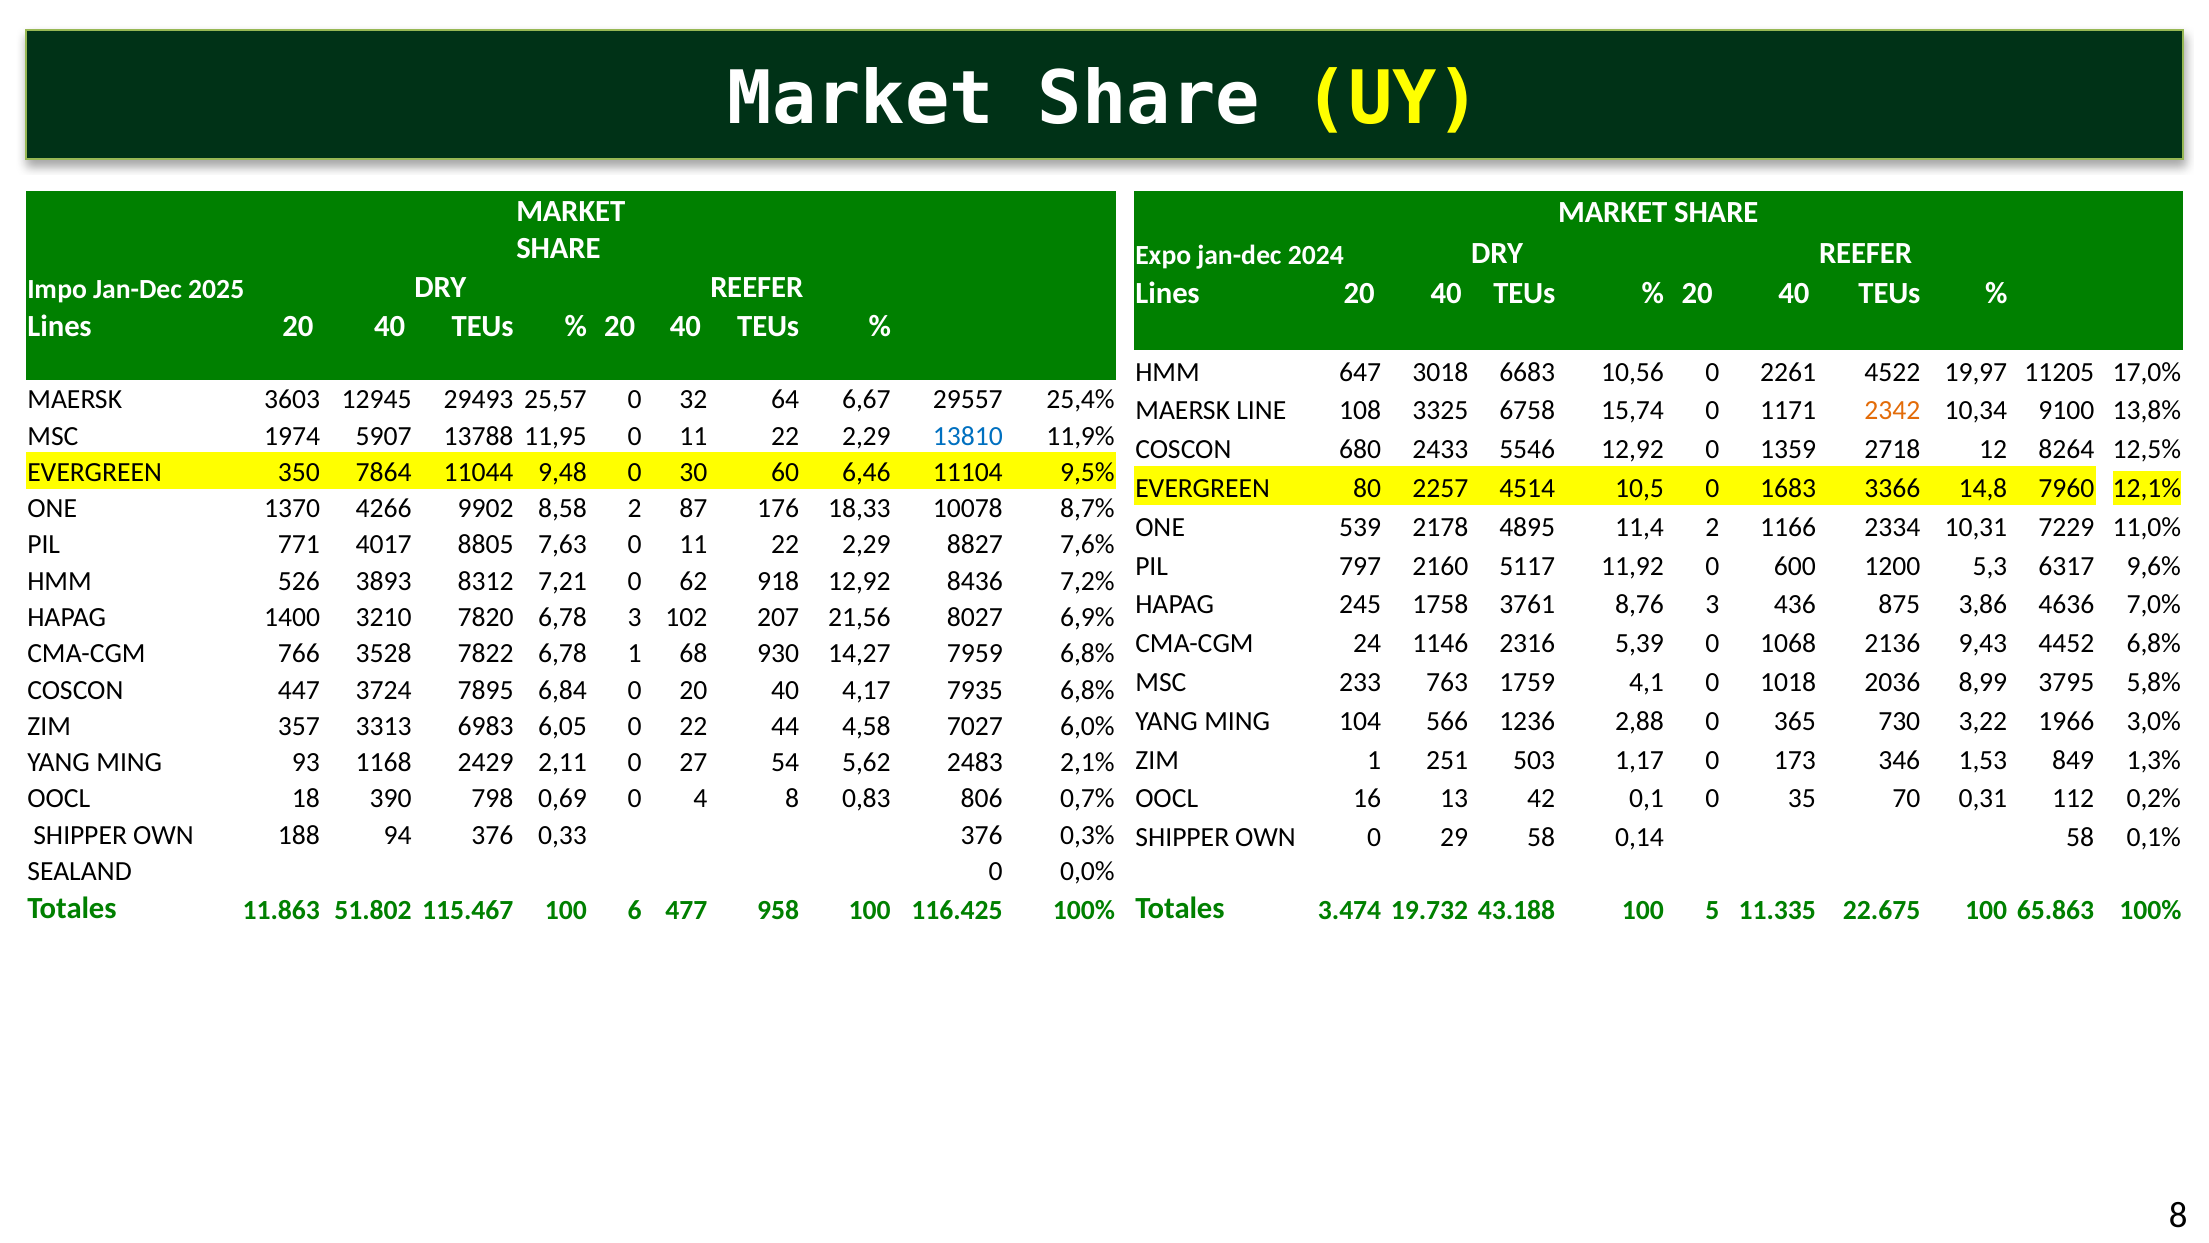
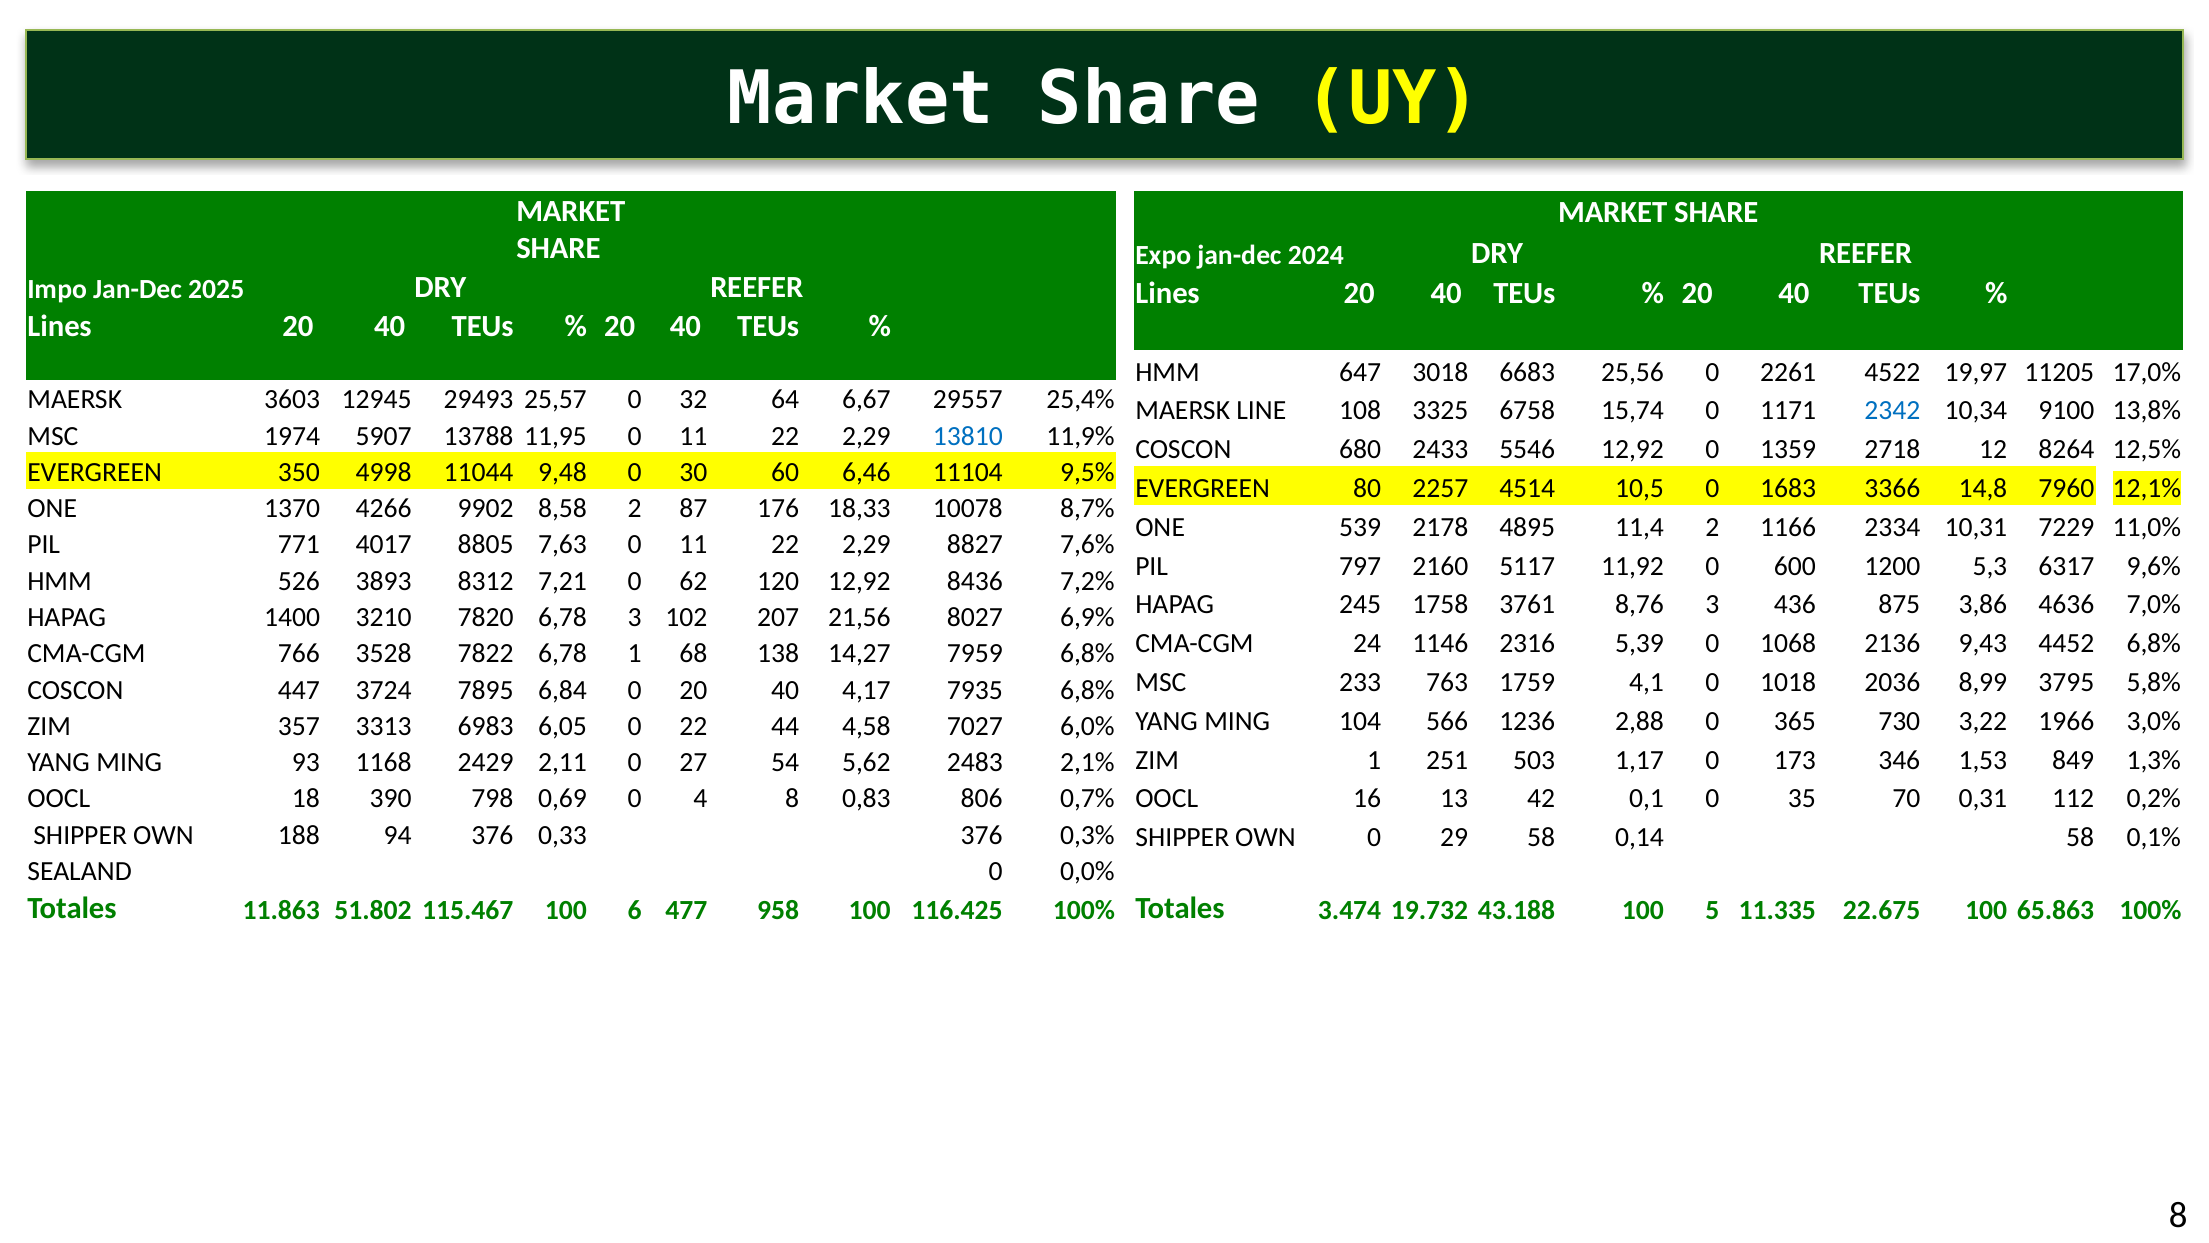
10,56: 10,56 -> 25,56
2342 colour: orange -> blue
7864: 7864 -> 4998
918: 918 -> 120
930: 930 -> 138
